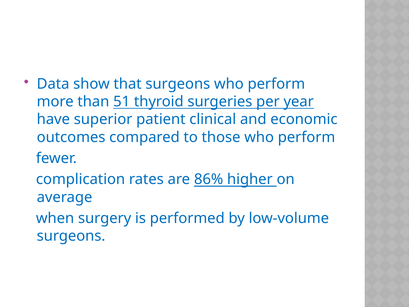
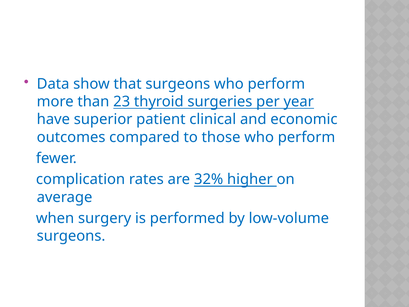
51: 51 -> 23
86%: 86% -> 32%
